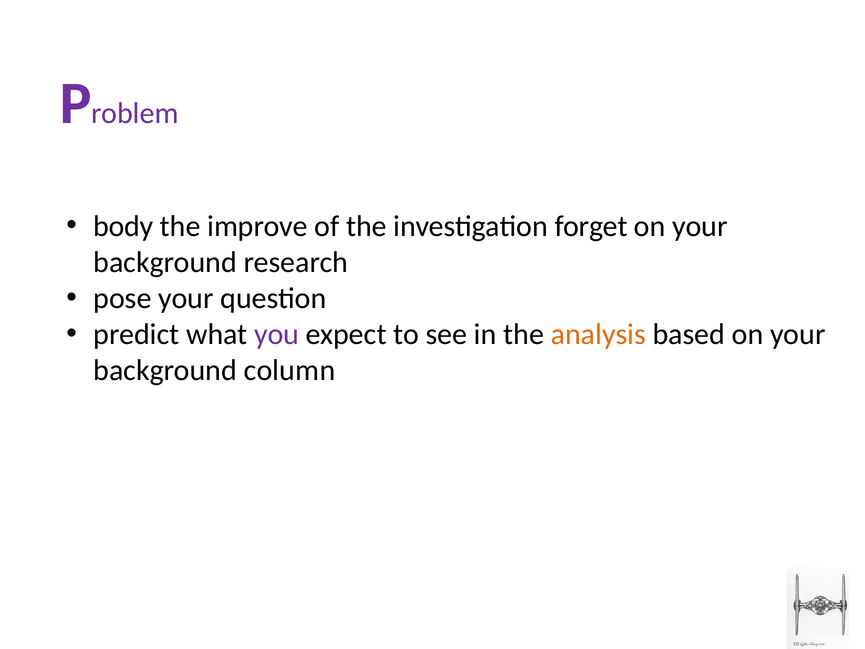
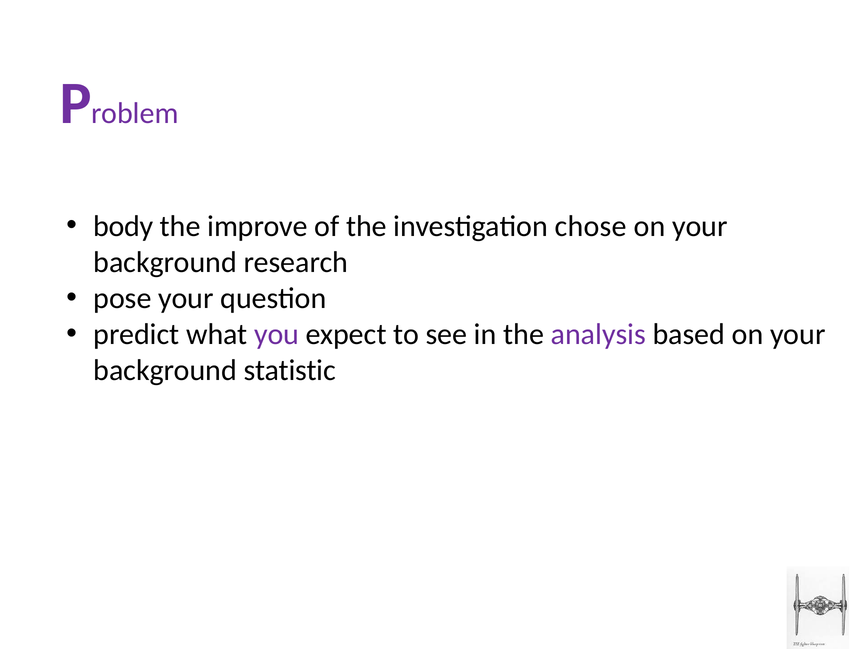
forget: forget -> chose
analysis colour: orange -> purple
column: column -> statistic
